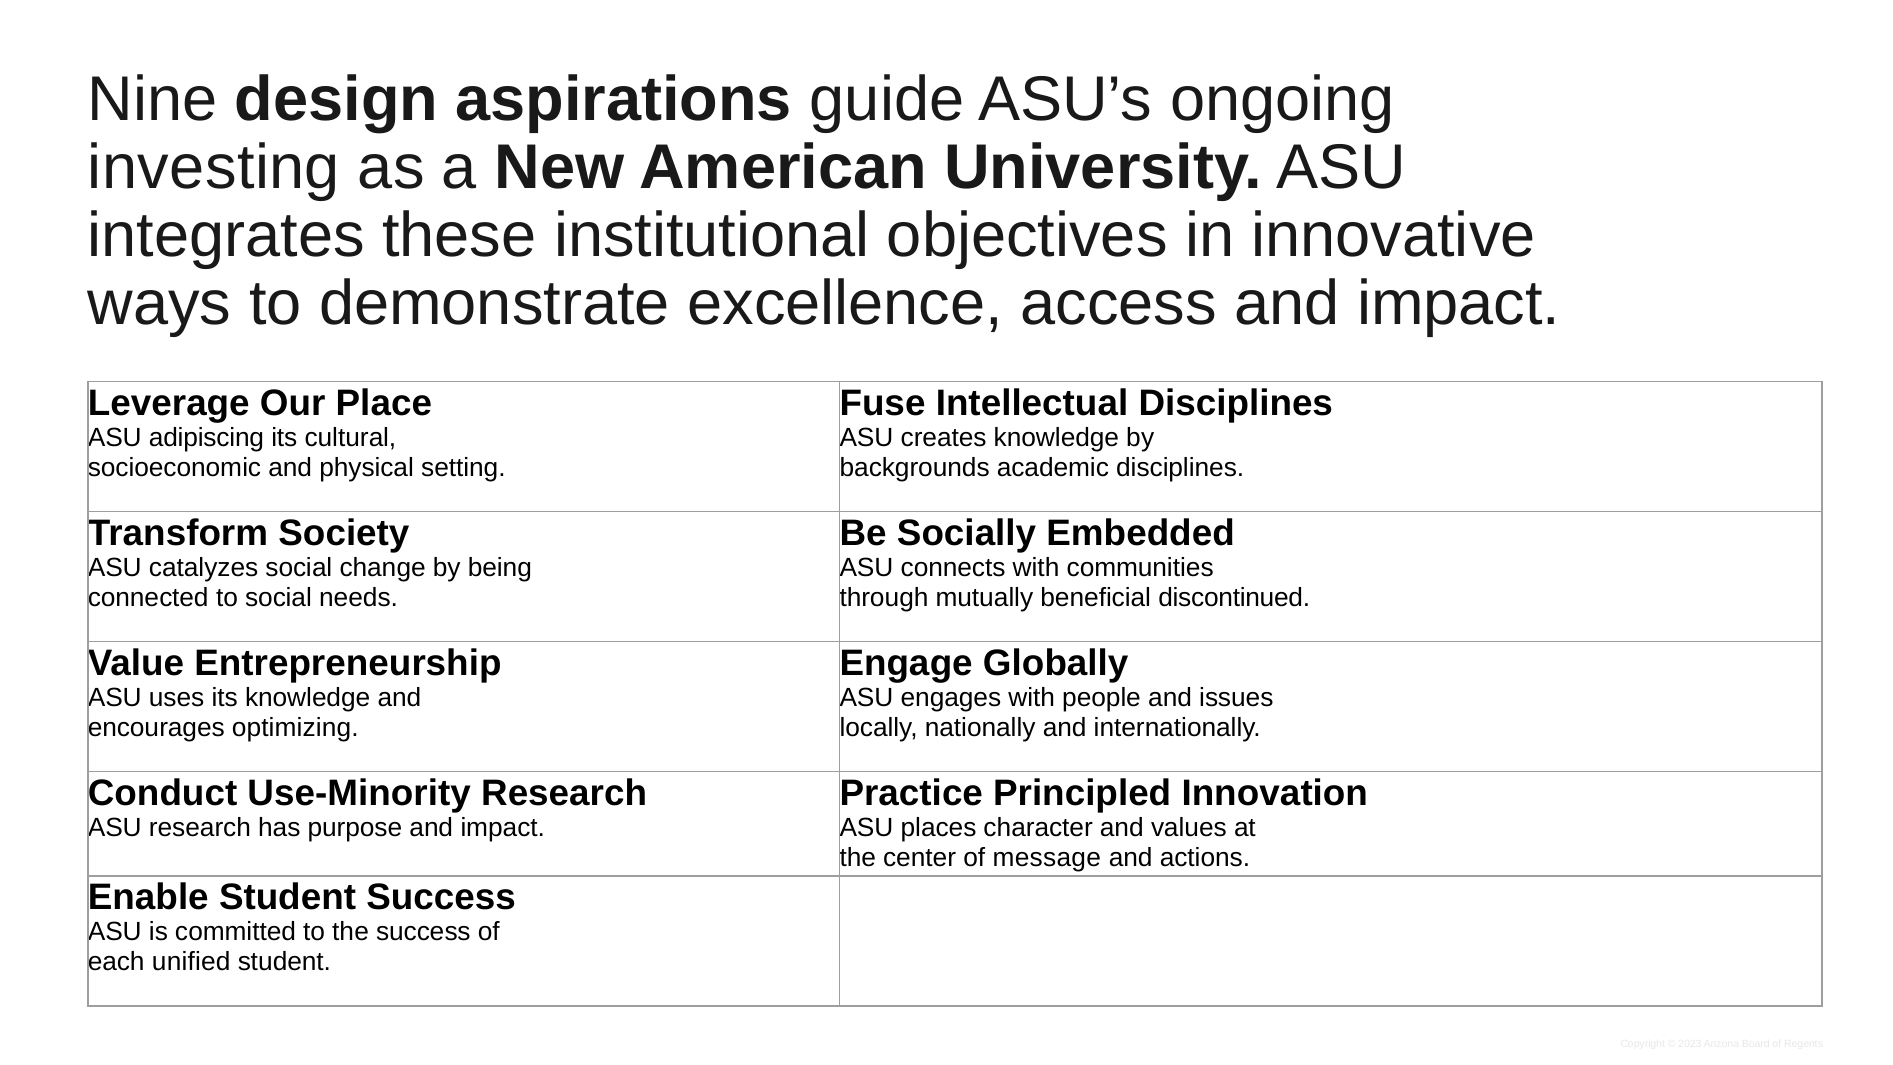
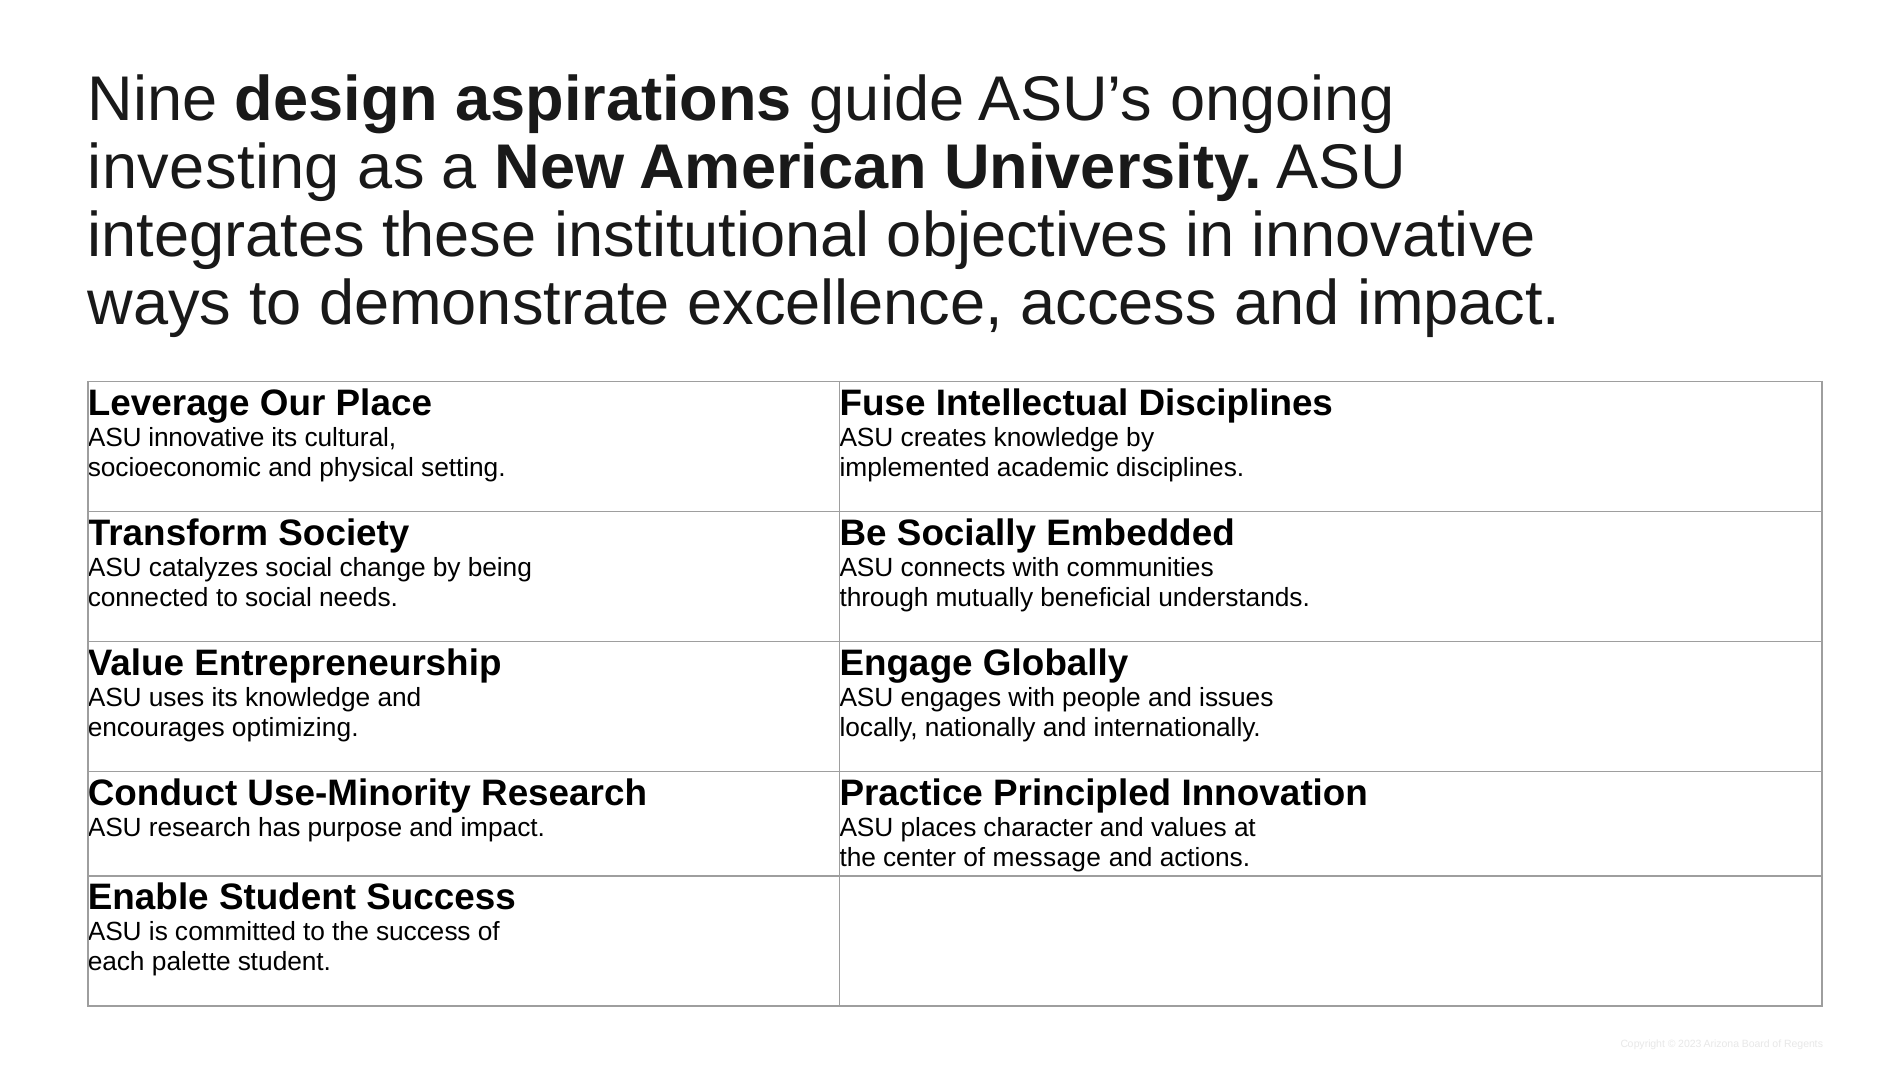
ASU adipiscing: adipiscing -> innovative
backgrounds: backgrounds -> implemented
discontinued: discontinued -> understands
unified: unified -> palette
